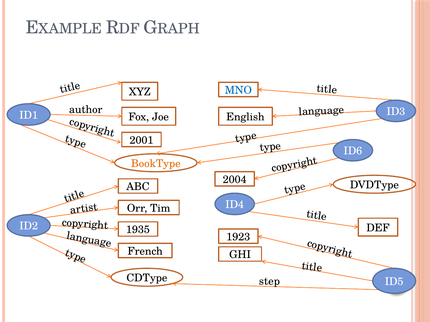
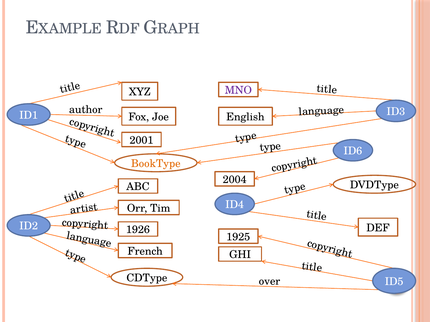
MNO colour: blue -> purple
1935: 1935 -> 1926
1923: 1923 -> 1925
step: step -> over
